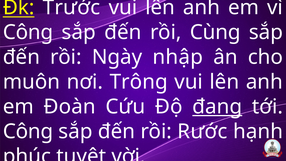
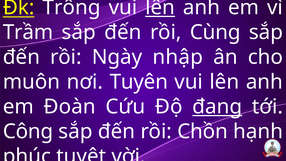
Trước: Trước -> Trông
lên at (160, 8) underline: none -> present
Công at (28, 32): Công -> Trầm
Trông: Trông -> Tuyên
Rước: Rước -> Chồn
